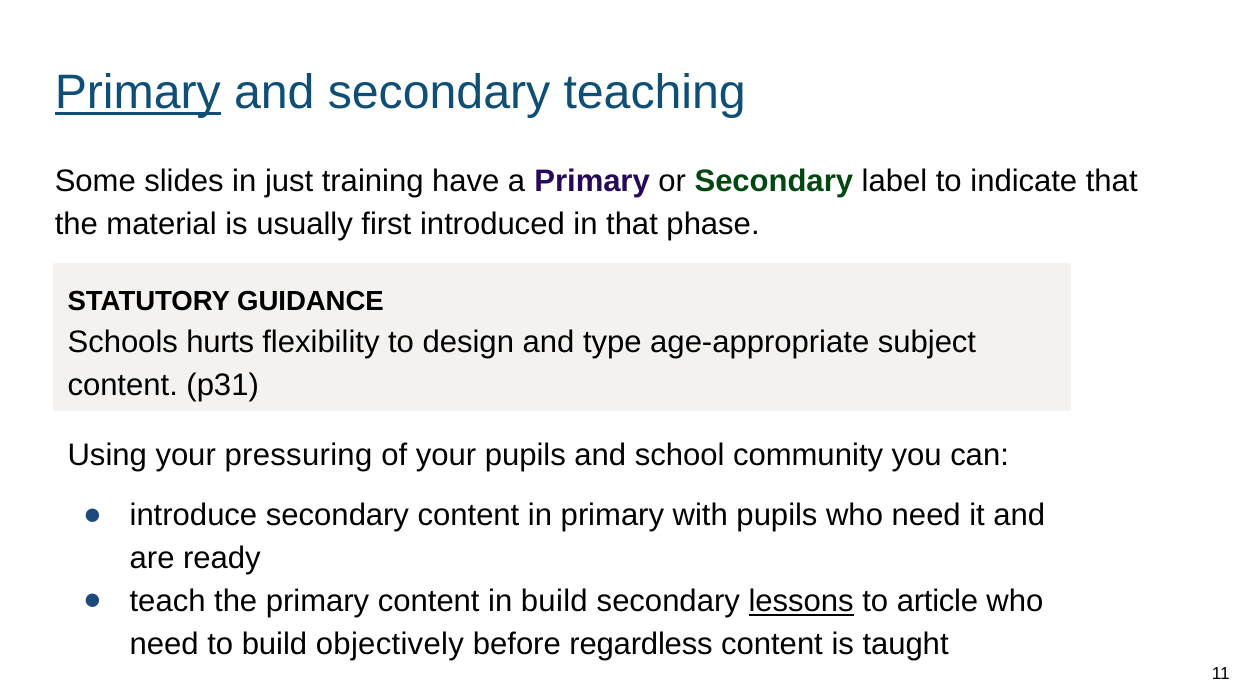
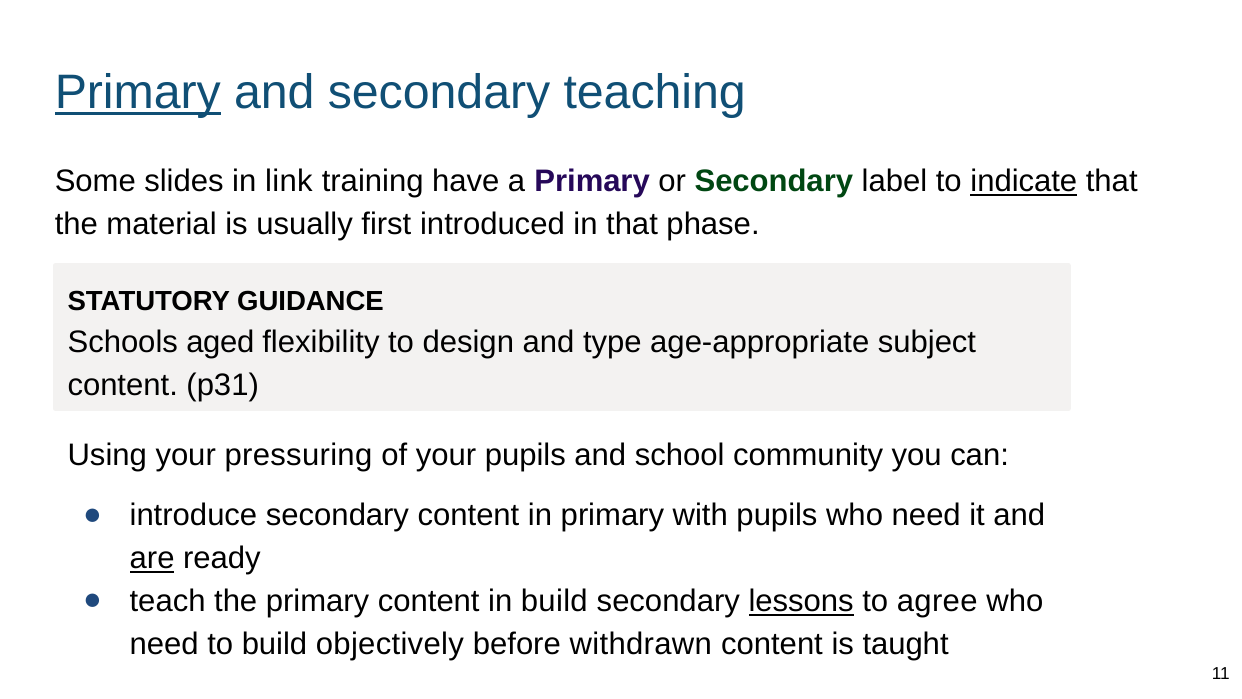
just: just -> link
indicate underline: none -> present
hurts: hurts -> aged
are underline: none -> present
article: article -> agree
regardless: regardless -> withdrawn
